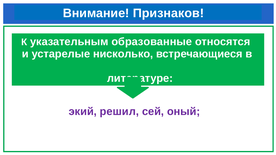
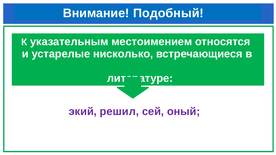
Признаков: Признаков -> Подобный
образованные: образованные -> местоимением
